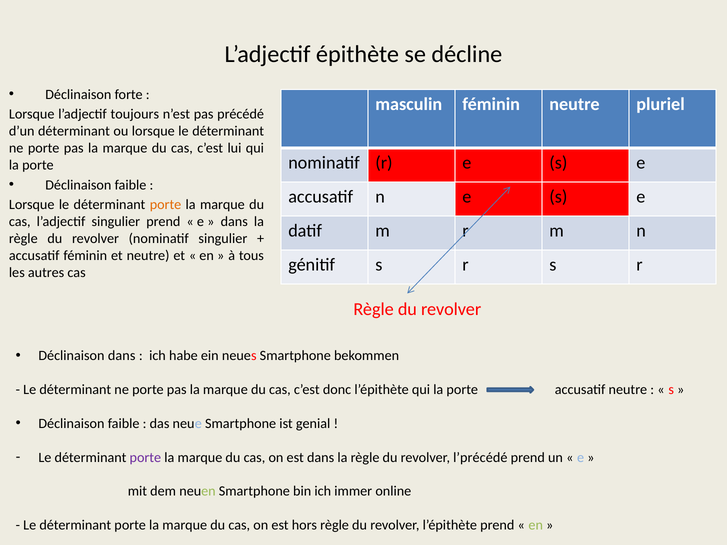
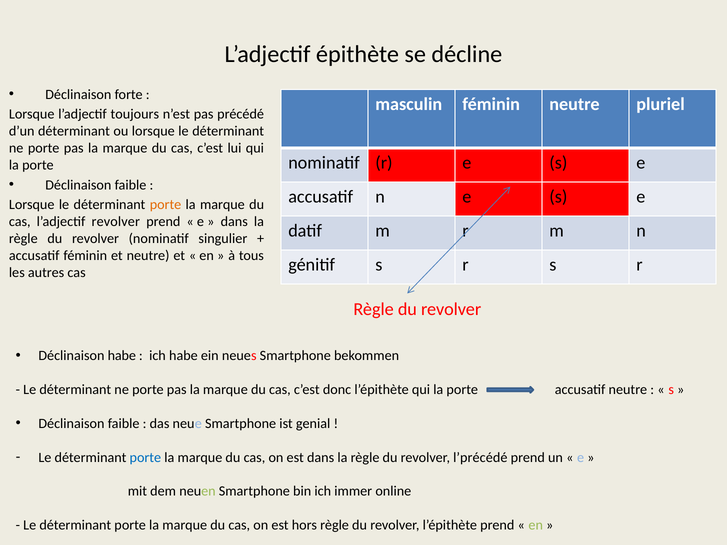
l’adjectif singulier: singulier -> revolver
Déclinaison dans: dans -> habe
porte at (145, 458) colour: purple -> blue
